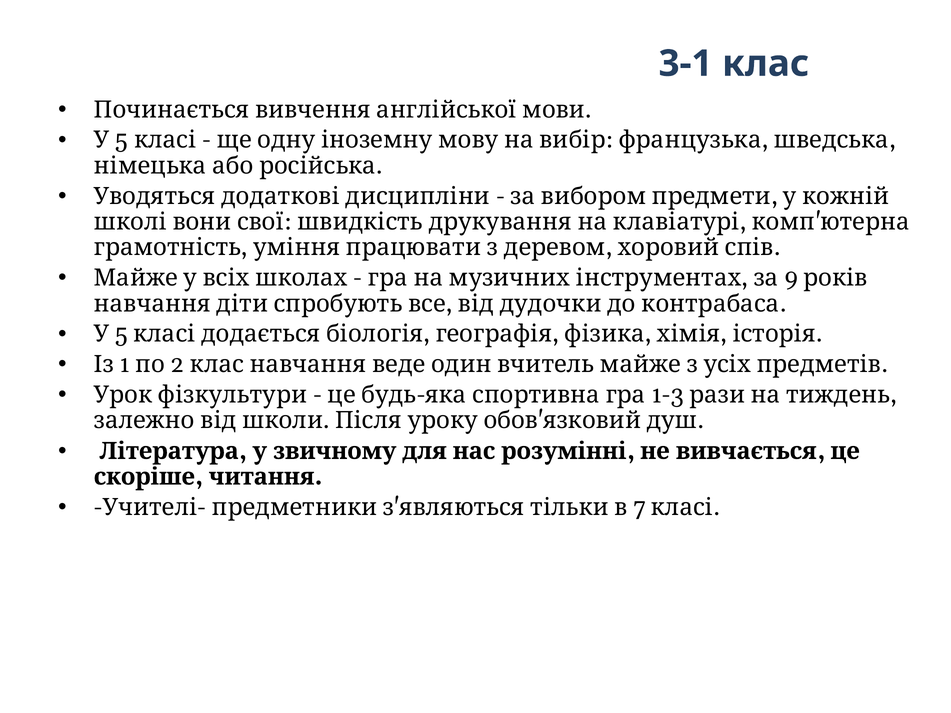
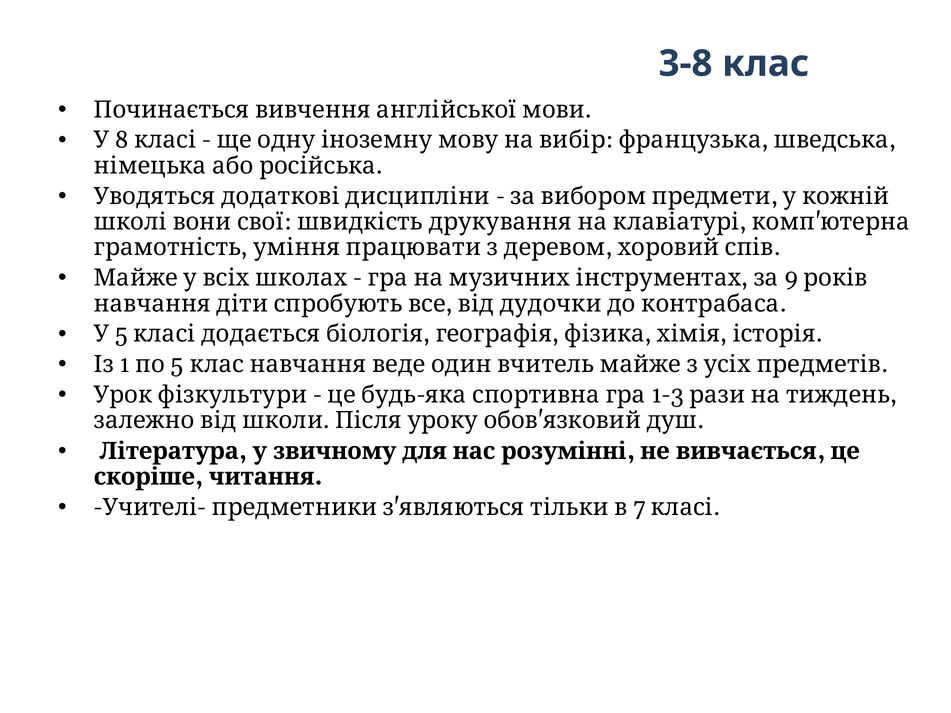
3-1: 3-1 -> 3-8
5 at (122, 140): 5 -> 8
1 2: 2 -> 5
